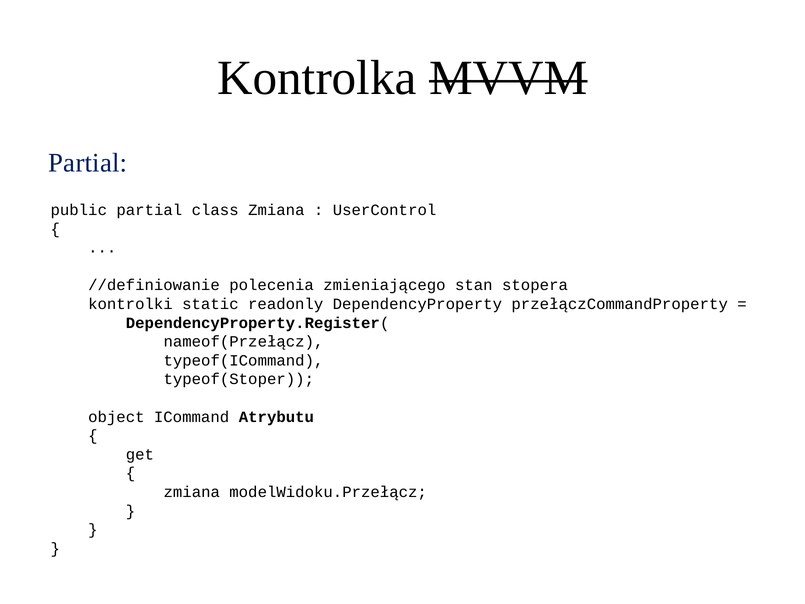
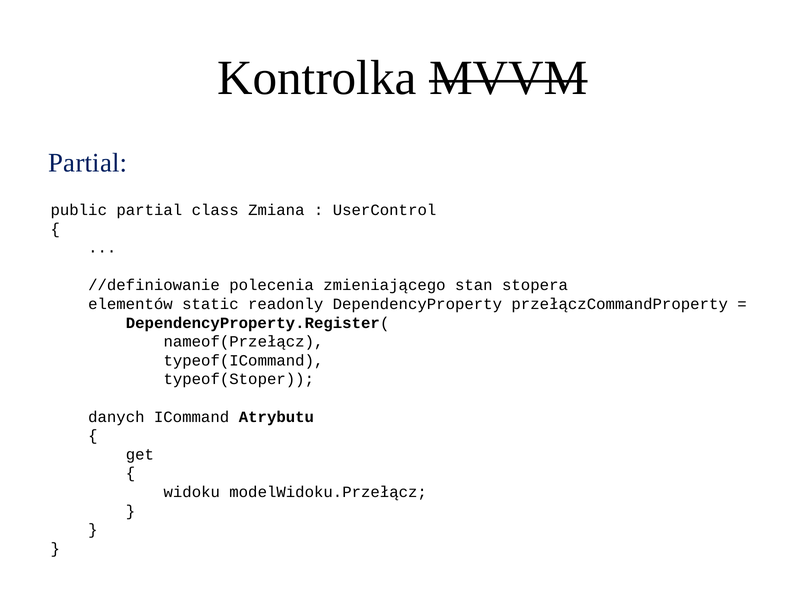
kontrolki: kontrolki -> elementów
object: object -> danych
zmiana at (192, 492): zmiana -> widoku
